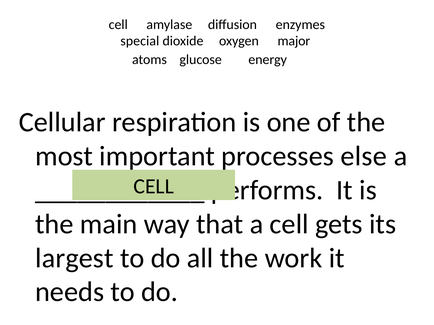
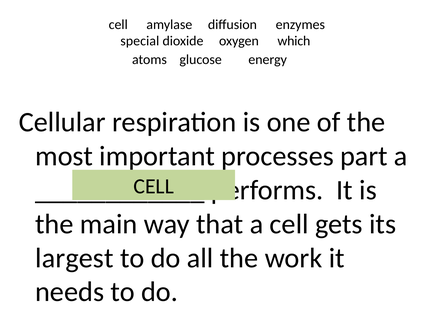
major: major -> which
else: else -> part
